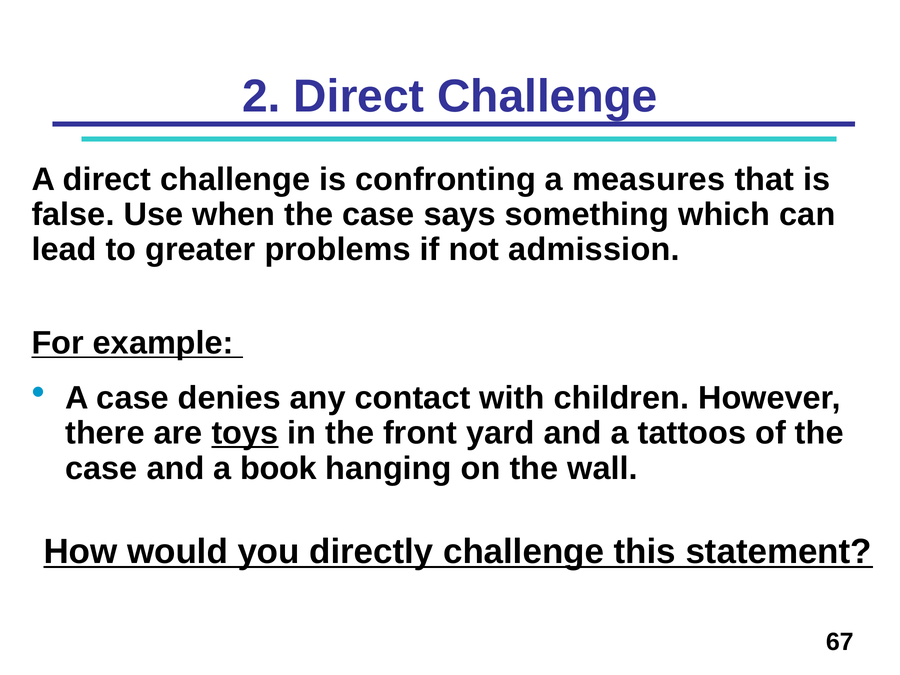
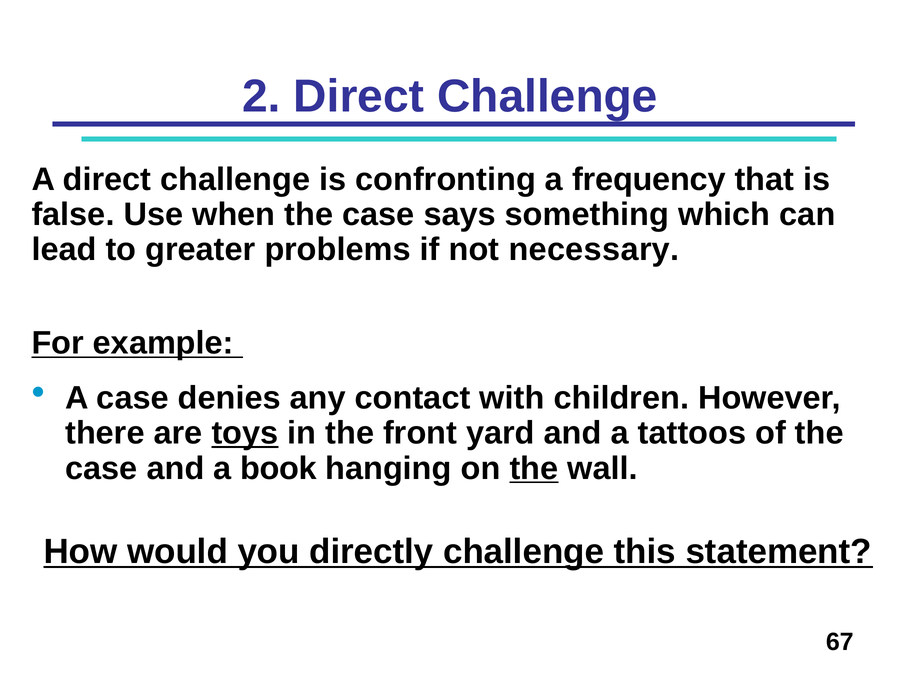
measures: measures -> frequency
admission: admission -> necessary
the at (534, 468) underline: none -> present
